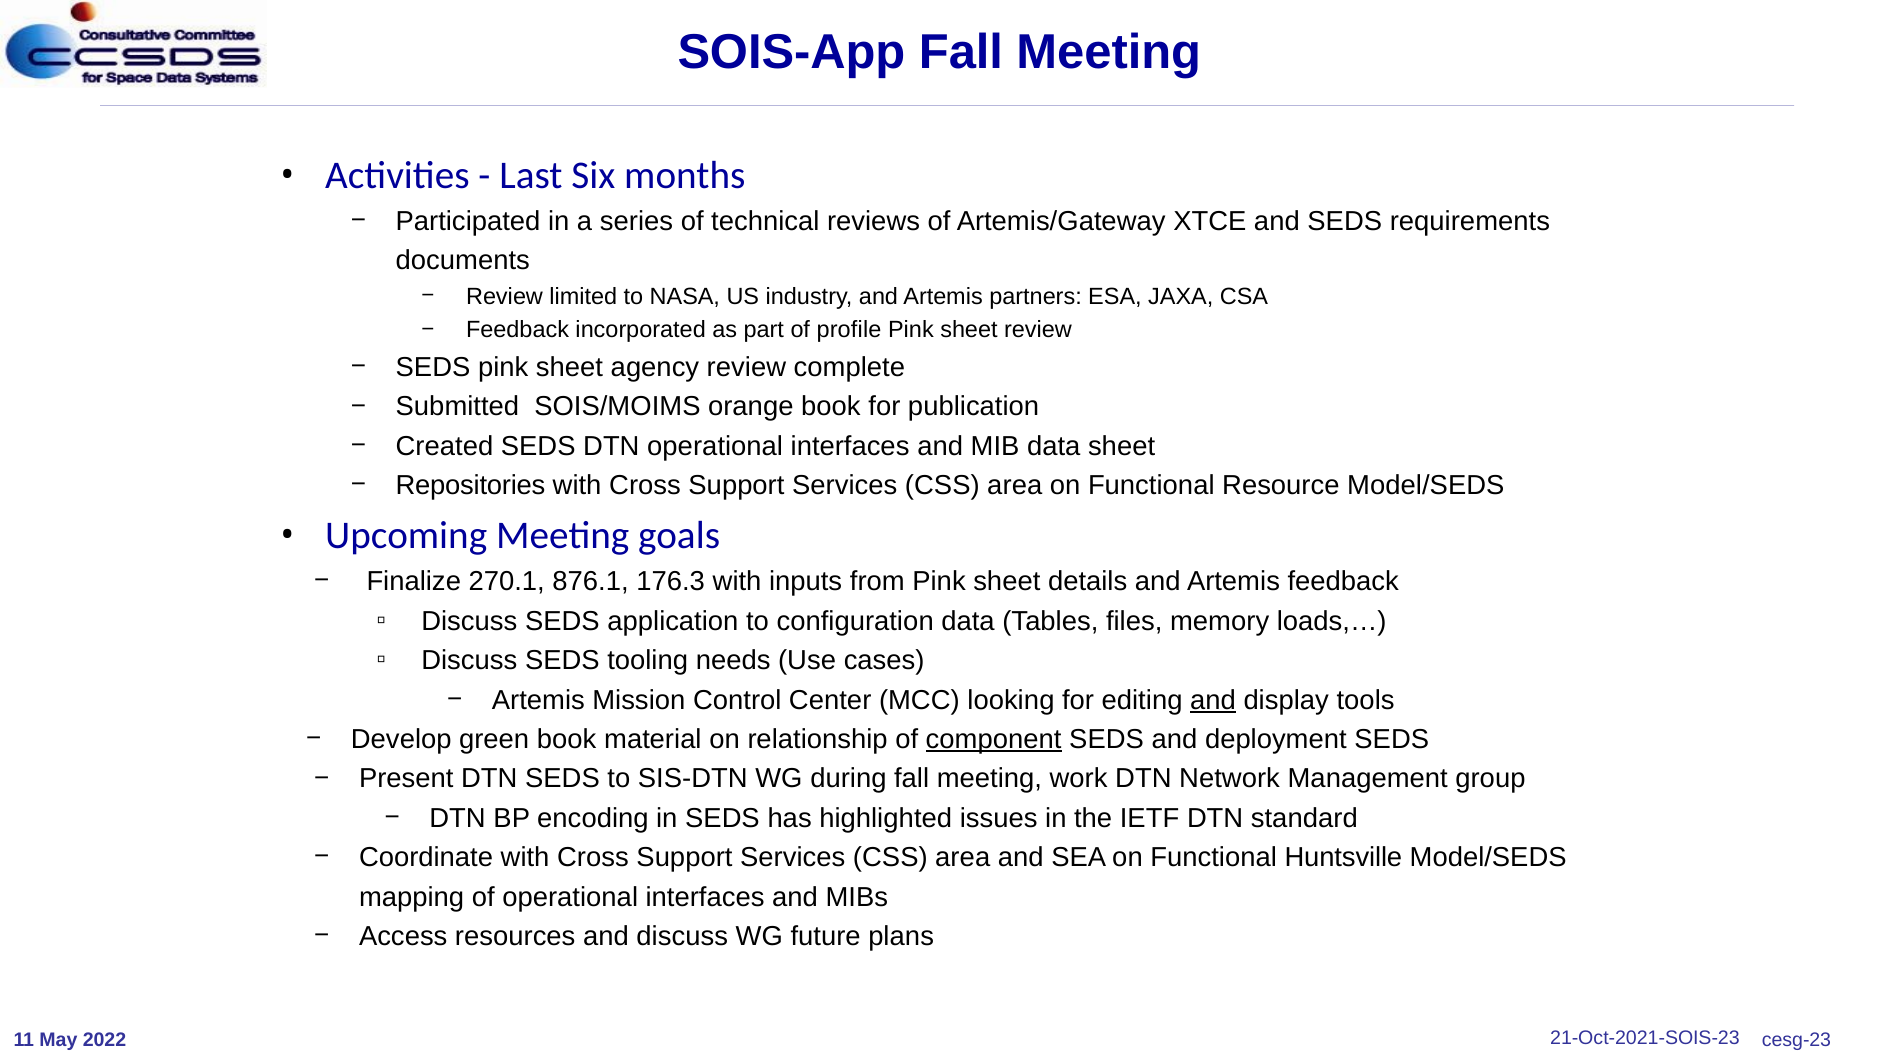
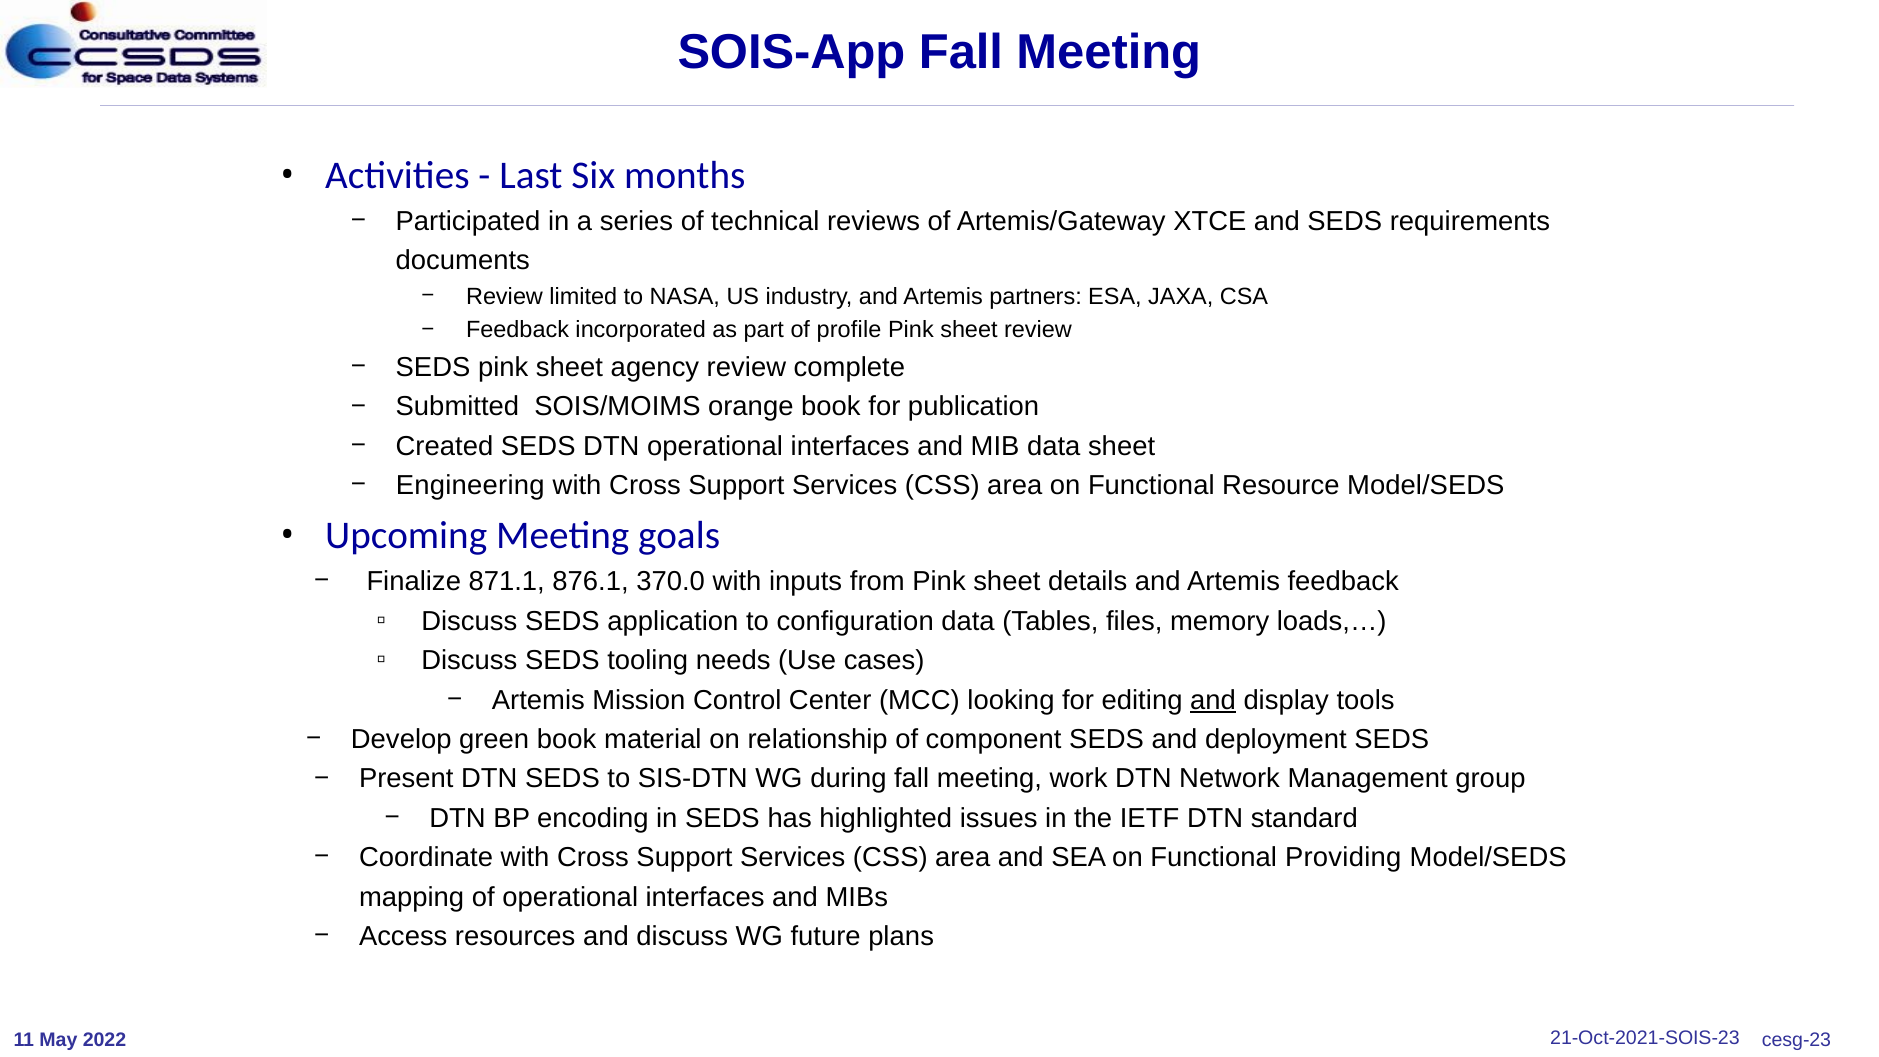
Repositories: Repositories -> Engineering
270.1: 270.1 -> 871.1
176.3: 176.3 -> 370.0
component underline: present -> none
Huntsville: Huntsville -> Providing
